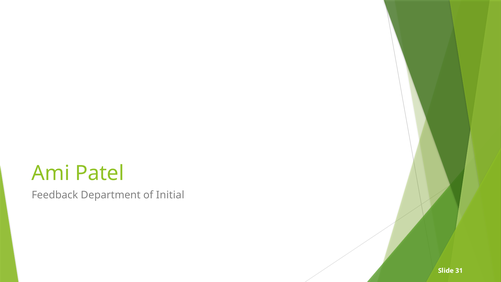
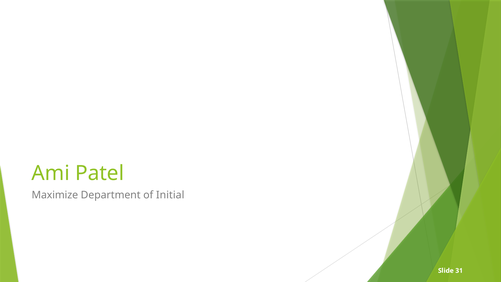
Feedback: Feedback -> Maximize
